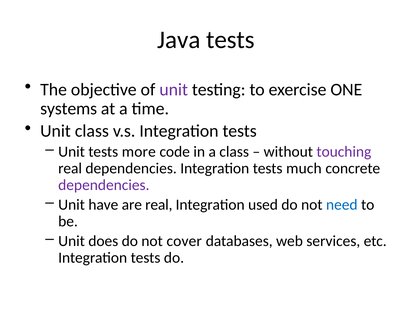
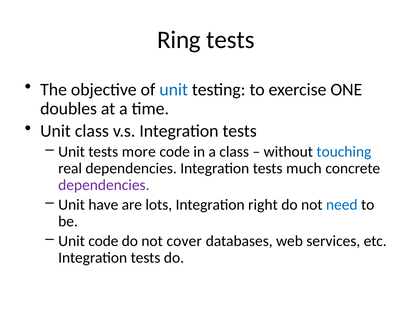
Java: Java -> Ring
unit at (174, 89) colour: purple -> blue
systems: systems -> doubles
touching colour: purple -> blue
are real: real -> lots
used: used -> right
Unit does: does -> code
